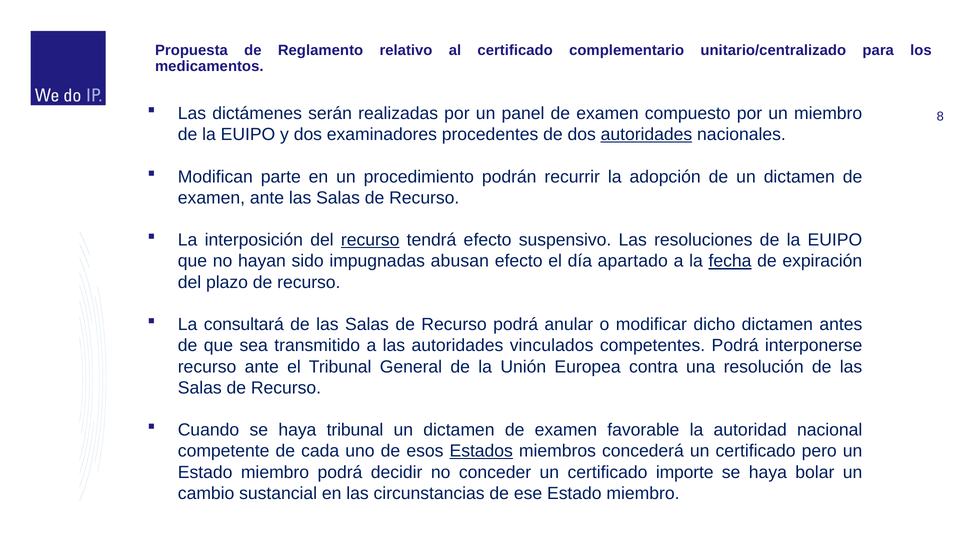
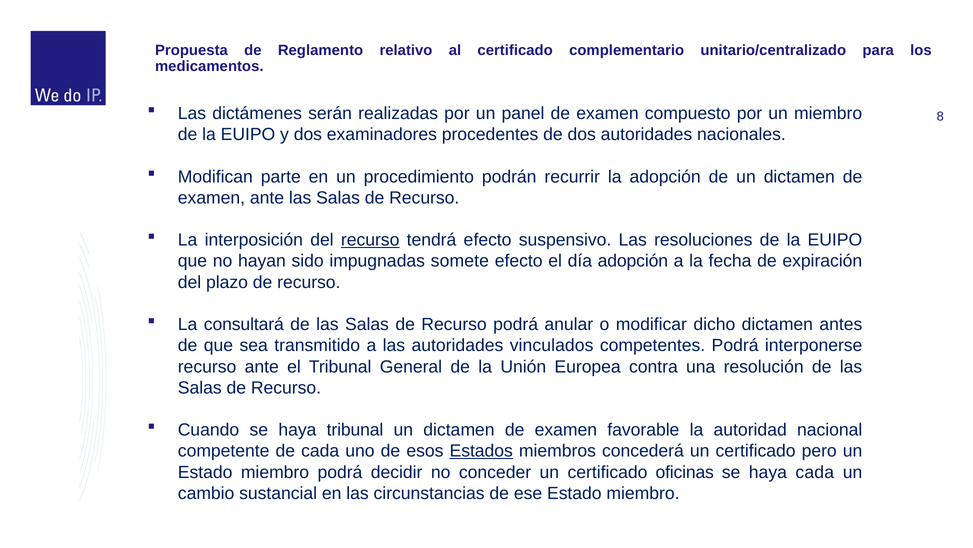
autoridades at (646, 135) underline: present -> none
abusan: abusan -> somete
día apartado: apartado -> adopción
fecha underline: present -> none
importe: importe -> oficinas
haya bolar: bolar -> cada
